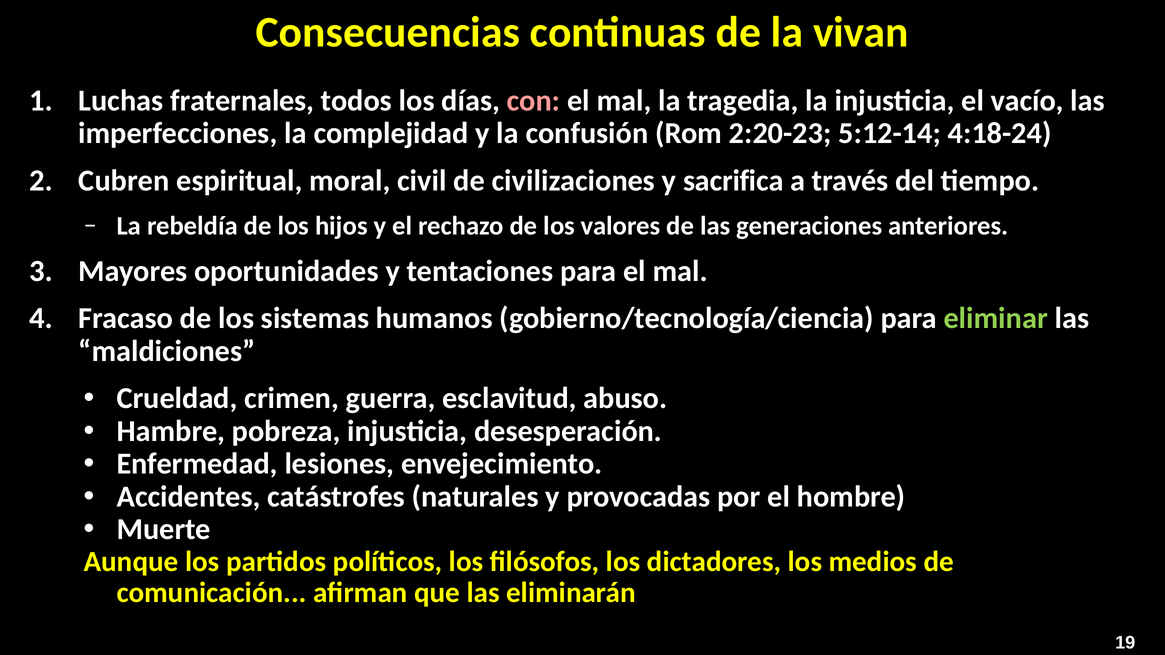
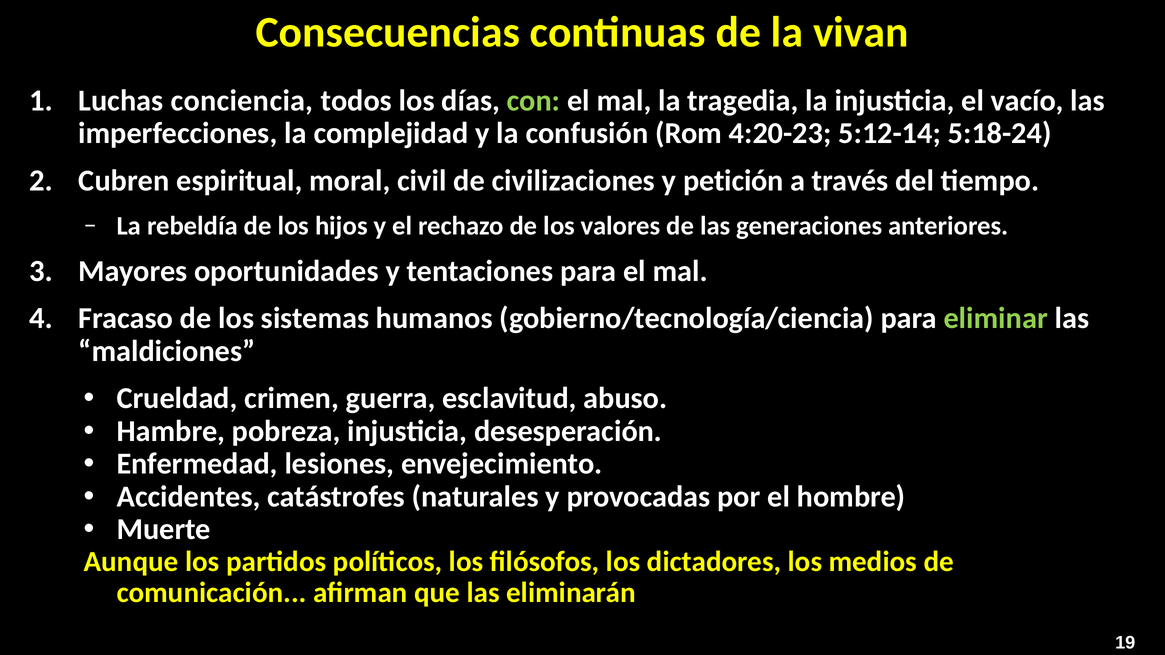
fraternales: fraternales -> conciencia
con colour: pink -> light green
2:20-23: 2:20-23 -> 4:20-23
4:18-24: 4:18-24 -> 5:18-24
sacrifica: sacrifica -> petición
